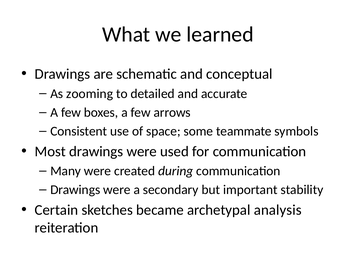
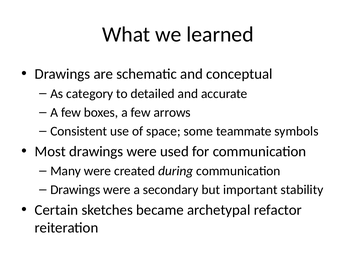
zooming: zooming -> category
analysis: analysis -> refactor
